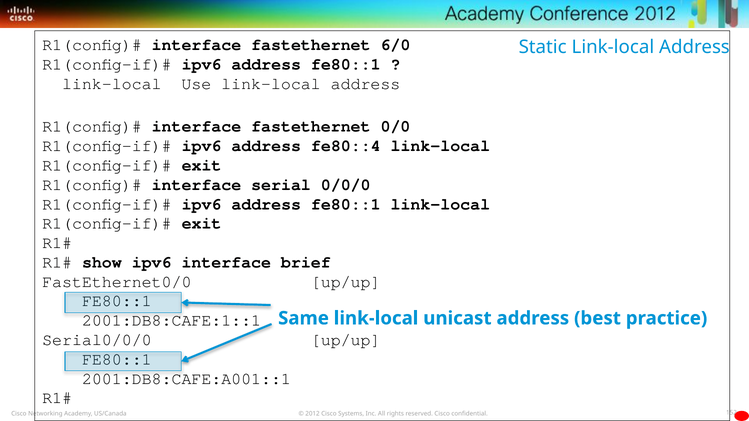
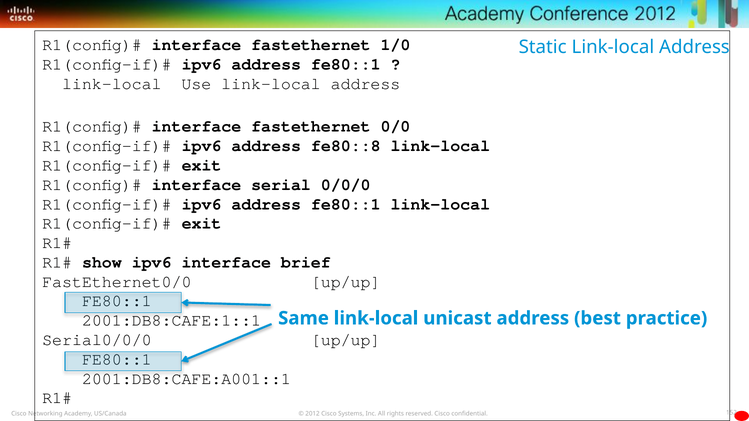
6/0: 6/0 -> 1/0
fe80::4: fe80::4 -> fe80::8
